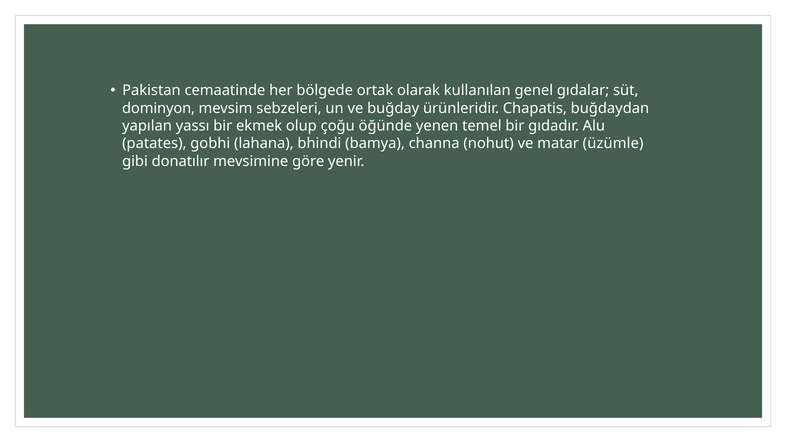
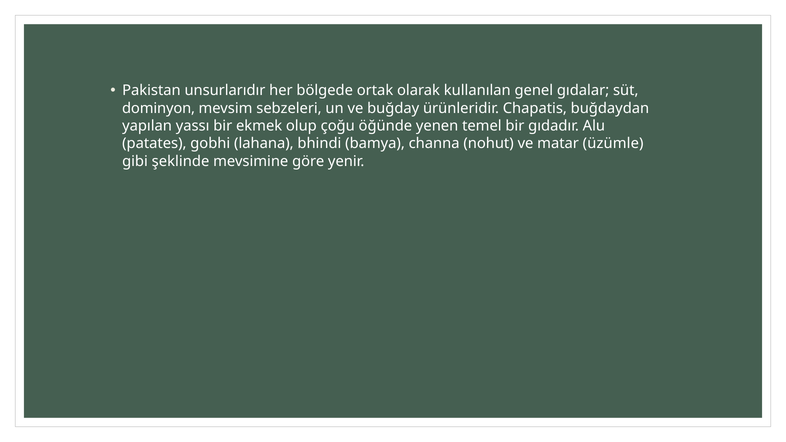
cemaatinde: cemaatinde -> unsurlarıdır
donatılır: donatılır -> şeklinde
